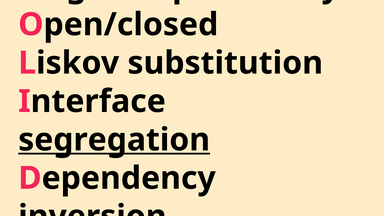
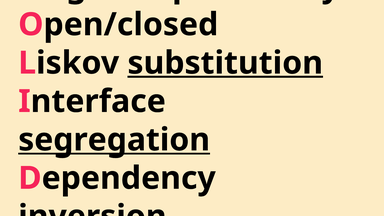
substitution underline: none -> present
